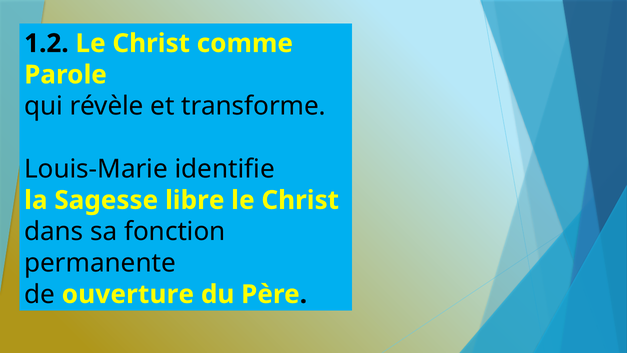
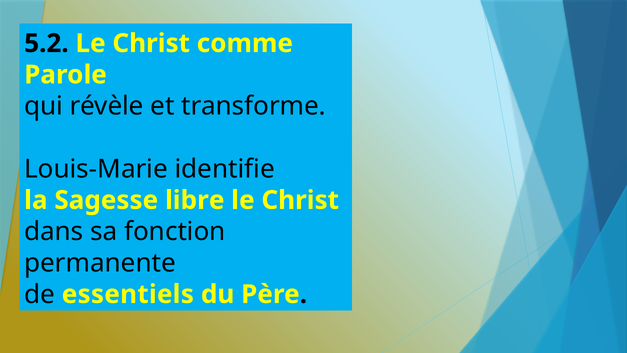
1.2: 1.2 -> 5.2
ouverture: ouverture -> essentiels
